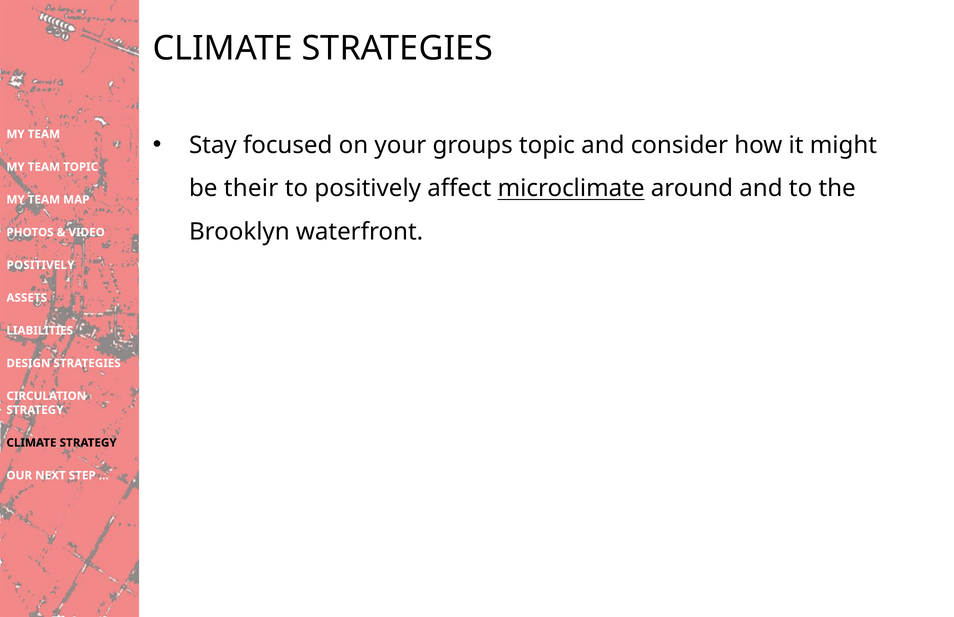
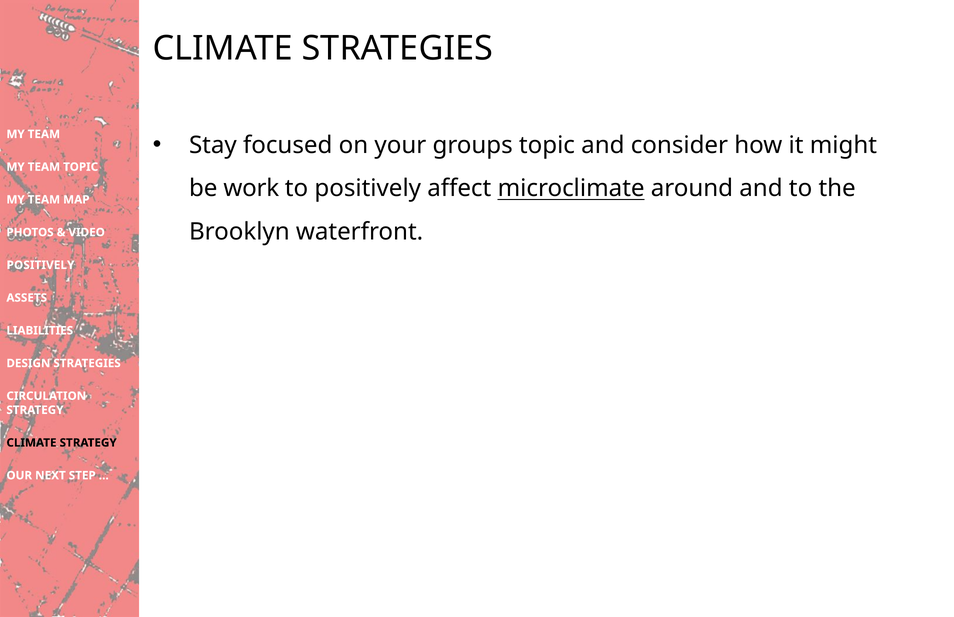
their: their -> work
